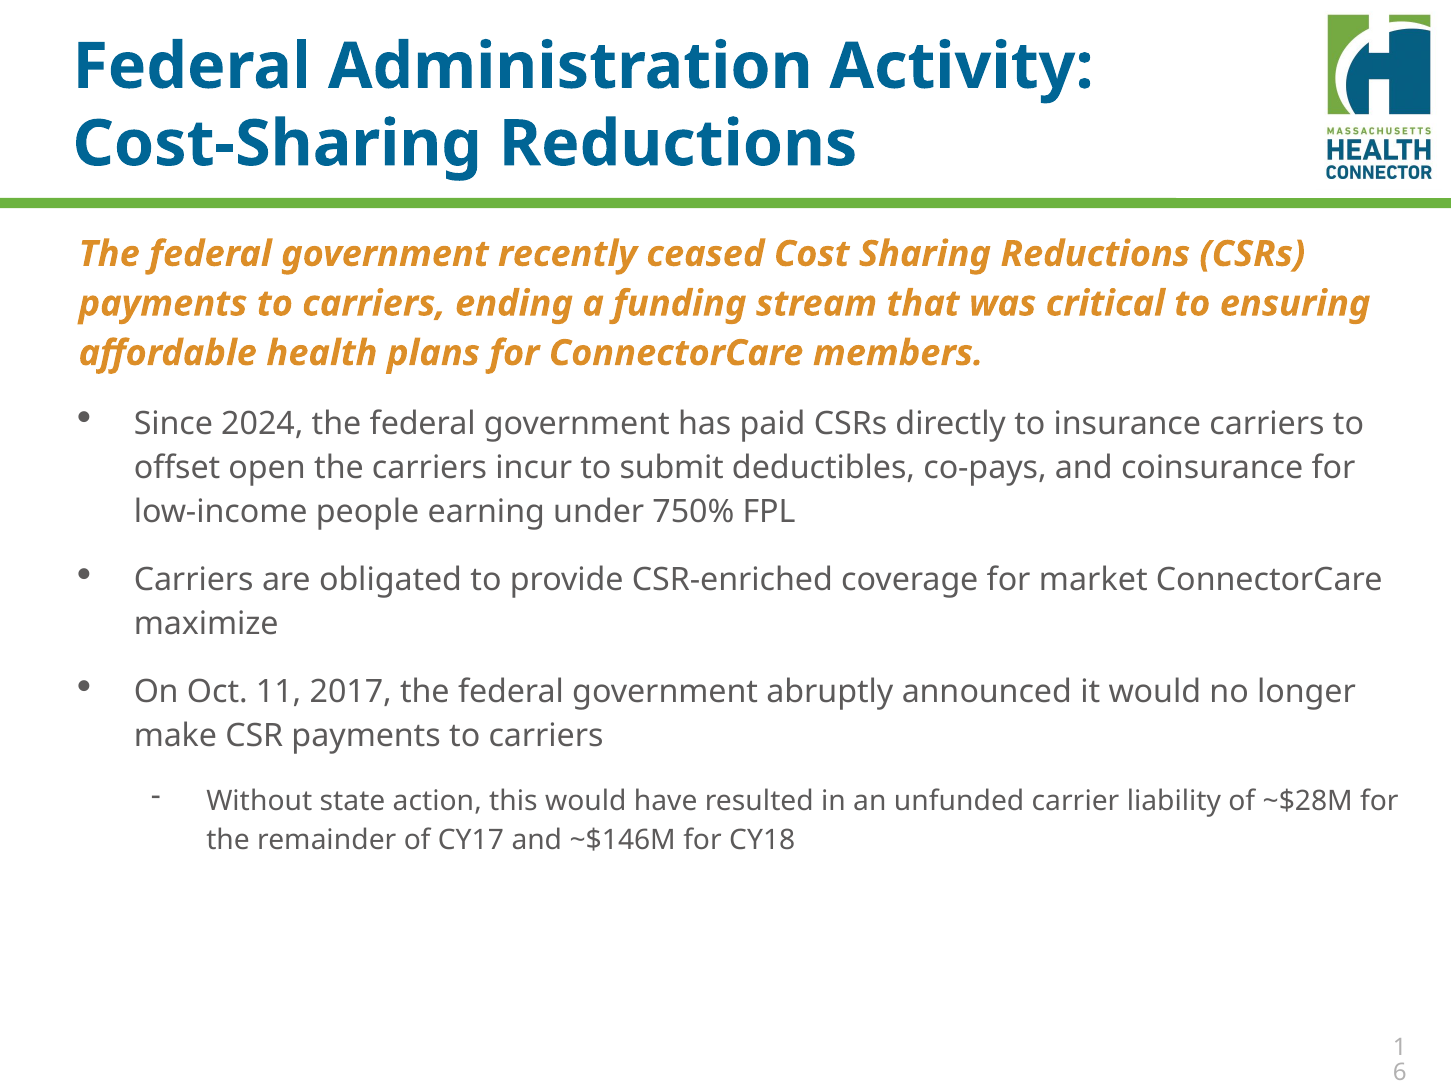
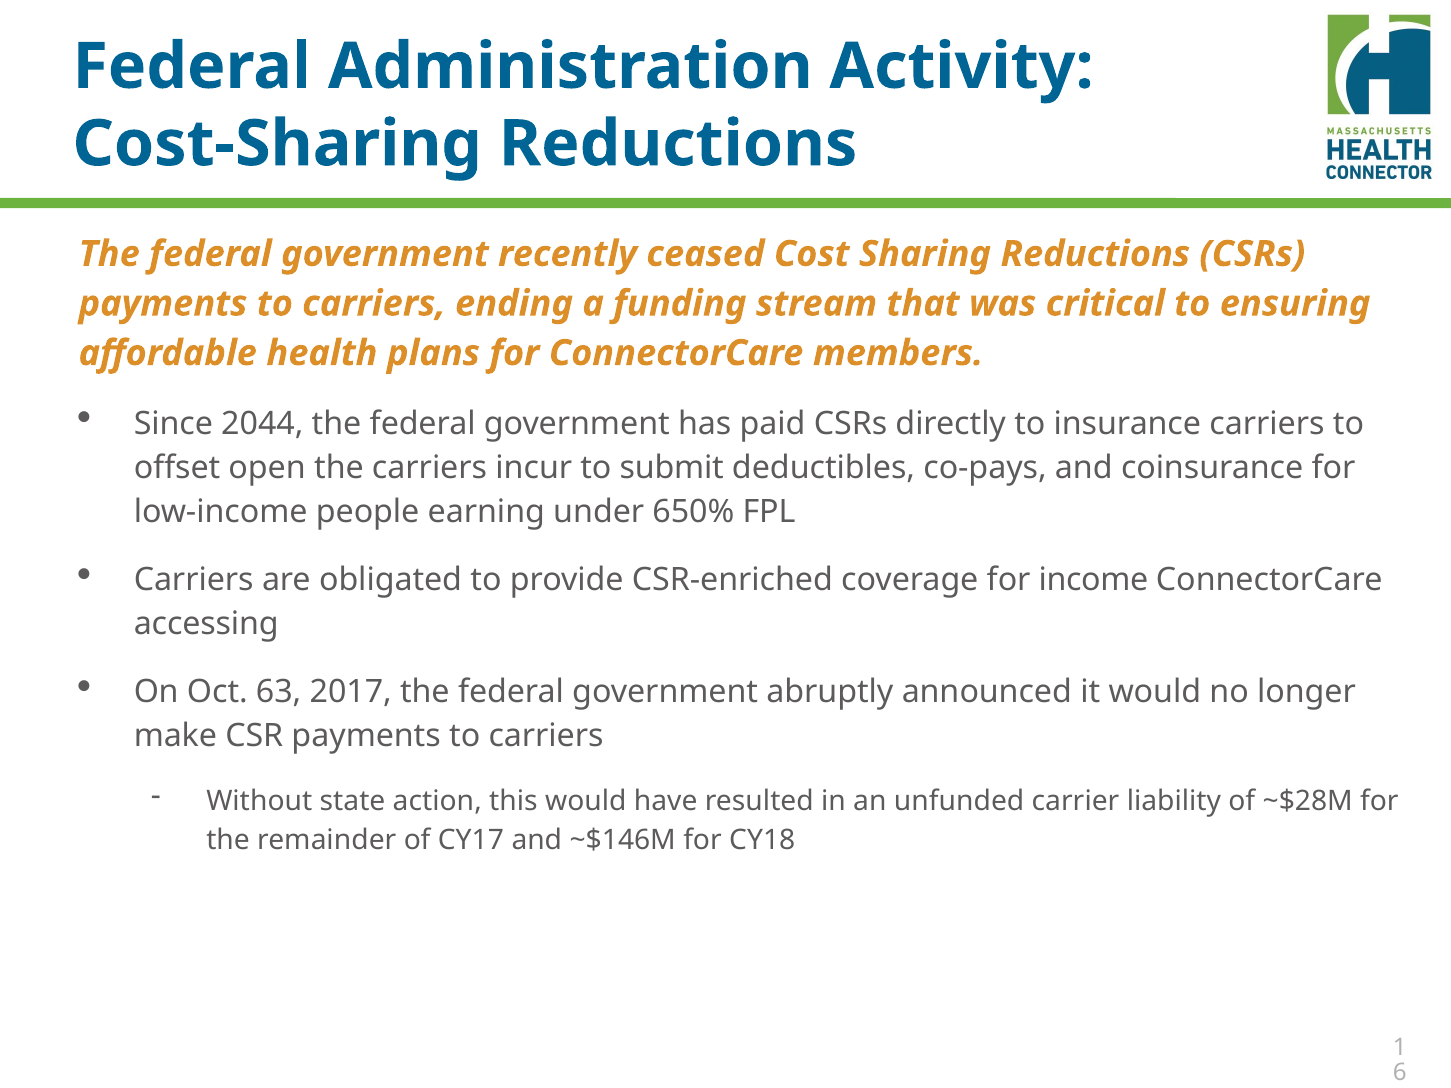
2024: 2024 -> 2044
750%: 750% -> 650%
market: market -> income
maximize: maximize -> accessing
11: 11 -> 63
